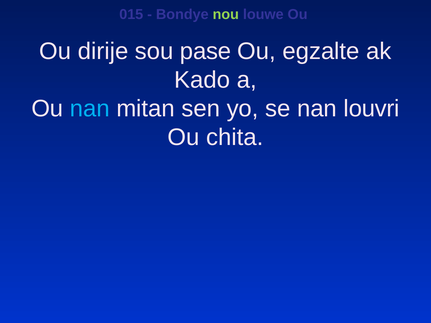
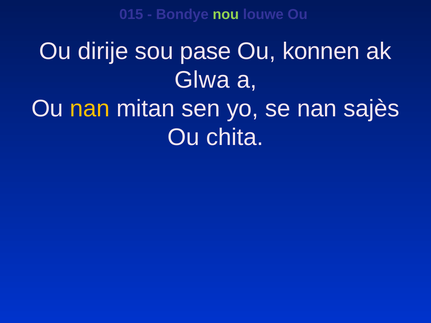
egzalte: egzalte -> konnen
Kado: Kado -> Glwa
nan at (90, 109) colour: light blue -> yellow
louvri: louvri -> sajès
